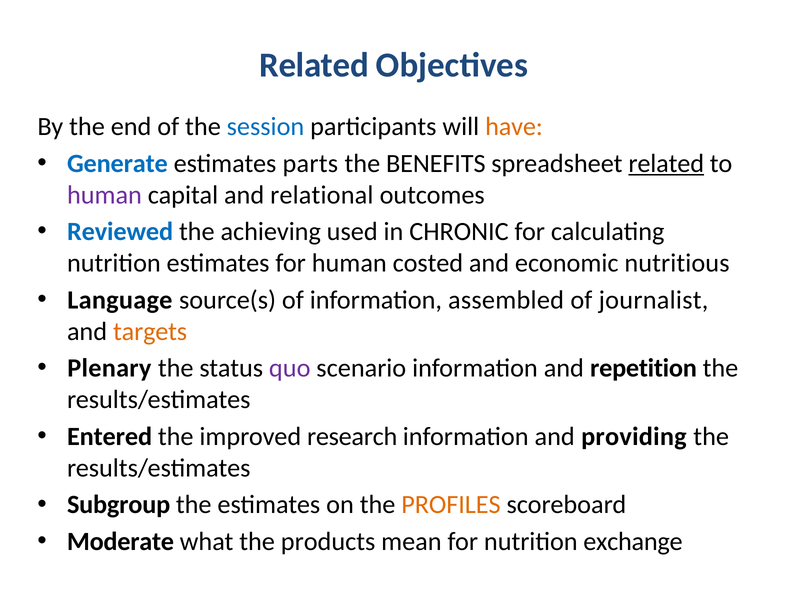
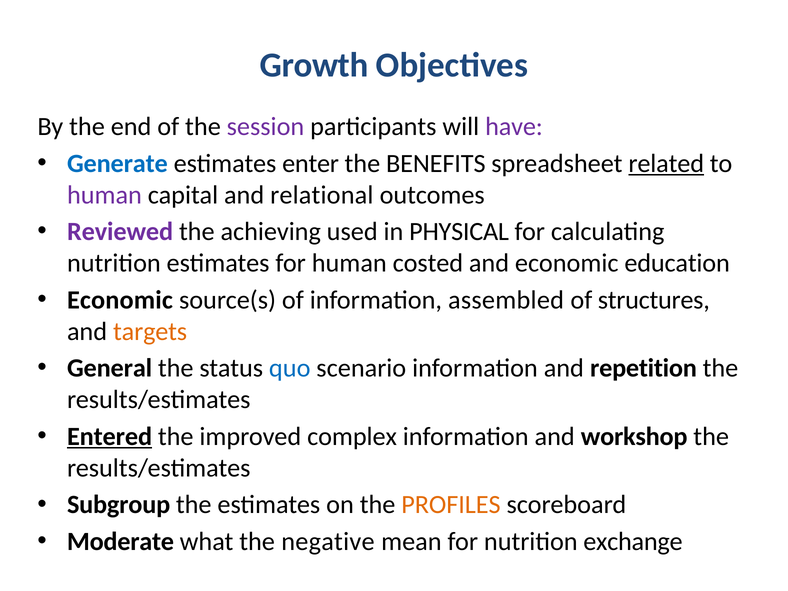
Related at (314, 65): Related -> Growth
session colour: blue -> purple
have colour: orange -> purple
parts: parts -> enter
Reviewed colour: blue -> purple
CHRONIC: CHRONIC -> PHYSICAL
nutritious: nutritious -> education
Language at (120, 300): Language -> Economic
journalist: journalist -> structures
Plenary: Plenary -> General
quo colour: purple -> blue
Entered underline: none -> present
research: research -> complex
providing: providing -> workshop
products: products -> negative
